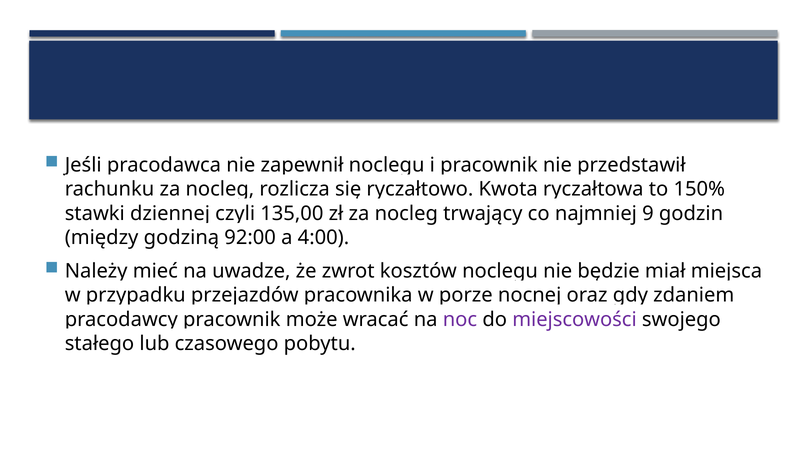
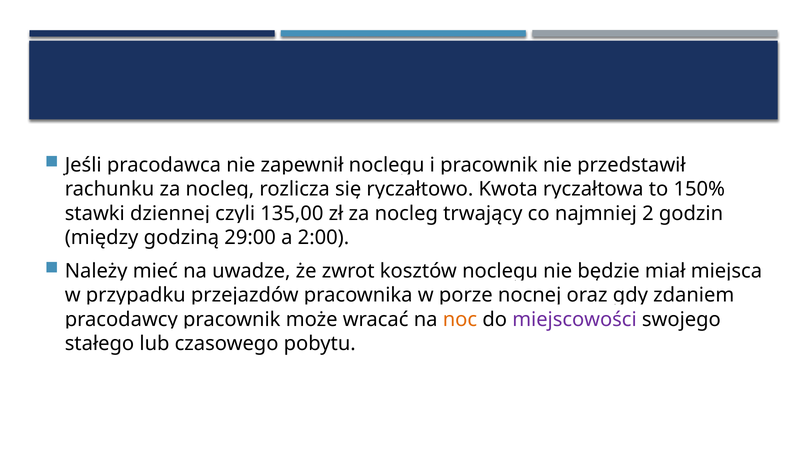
9: 9 -> 2
92:00: 92:00 -> 29:00
4:00: 4:00 -> 2:00
noc colour: purple -> orange
